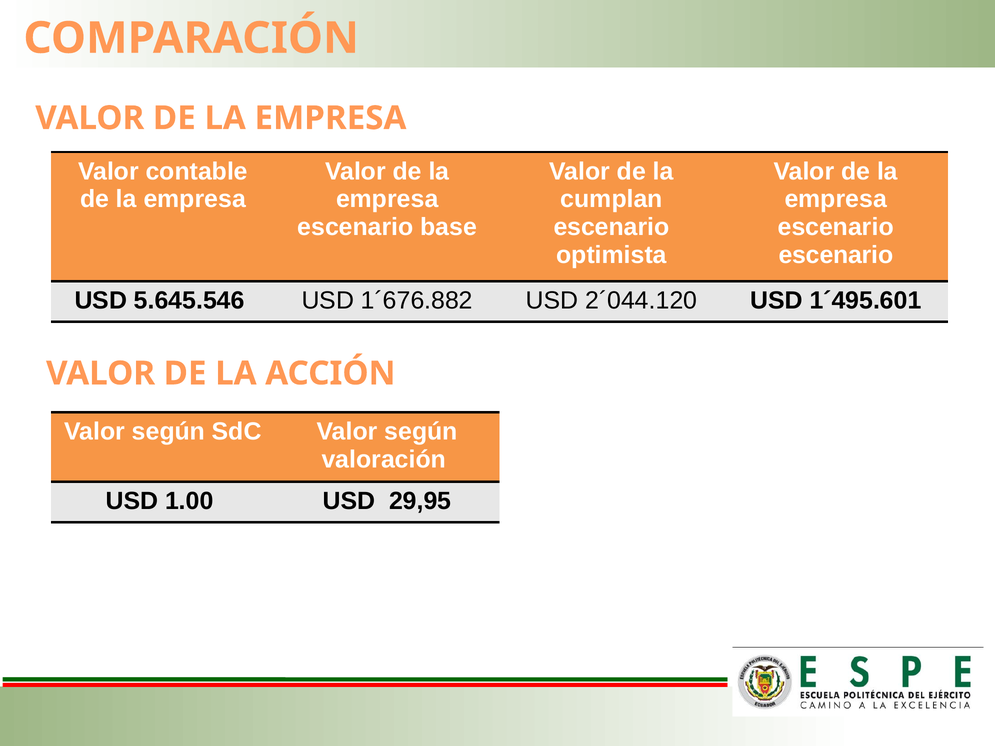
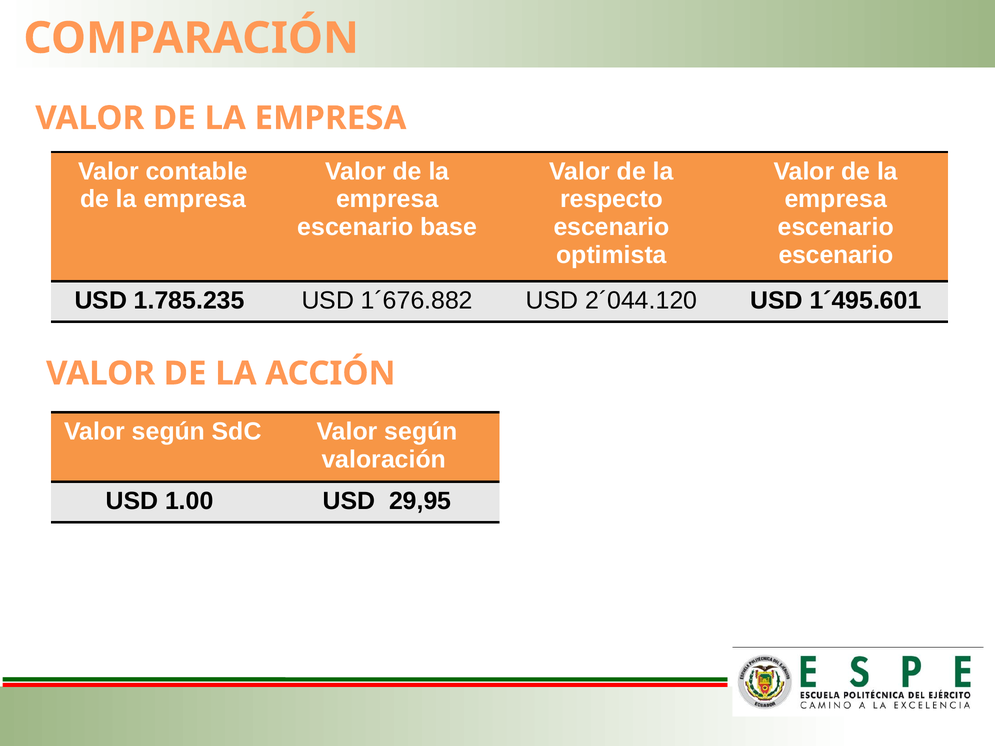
cumplan: cumplan -> respecto
5.645.546: 5.645.546 -> 1.785.235
